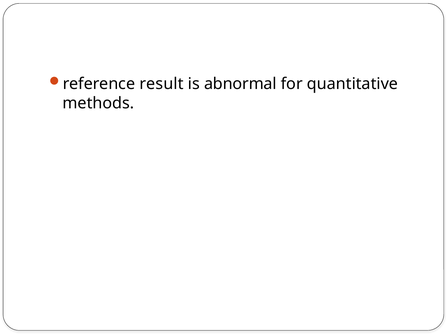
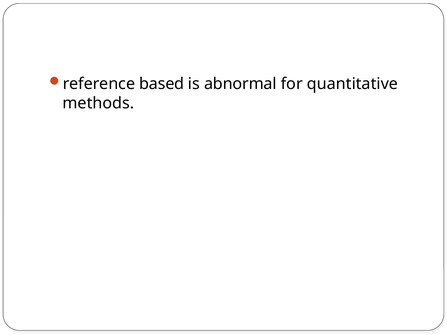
result: result -> based
